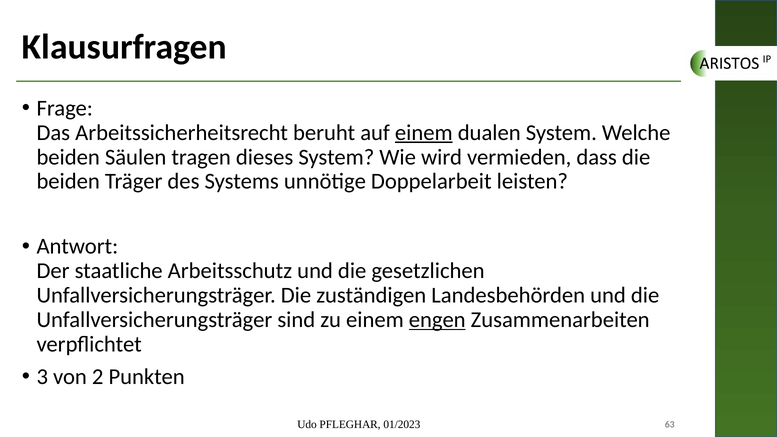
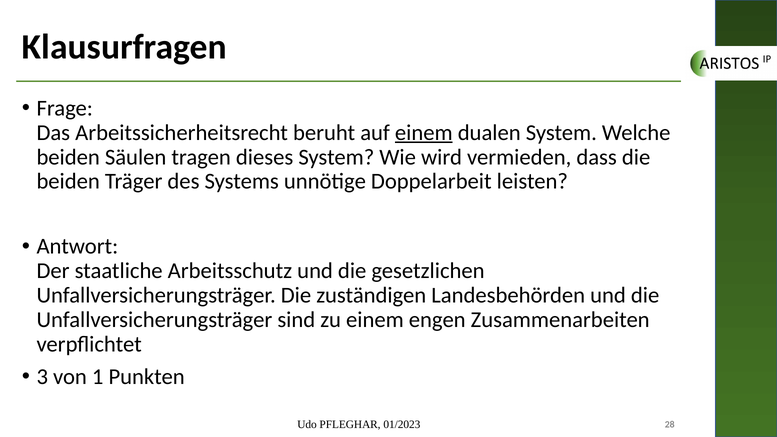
engen underline: present -> none
2: 2 -> 1
63: 63 -> 28
